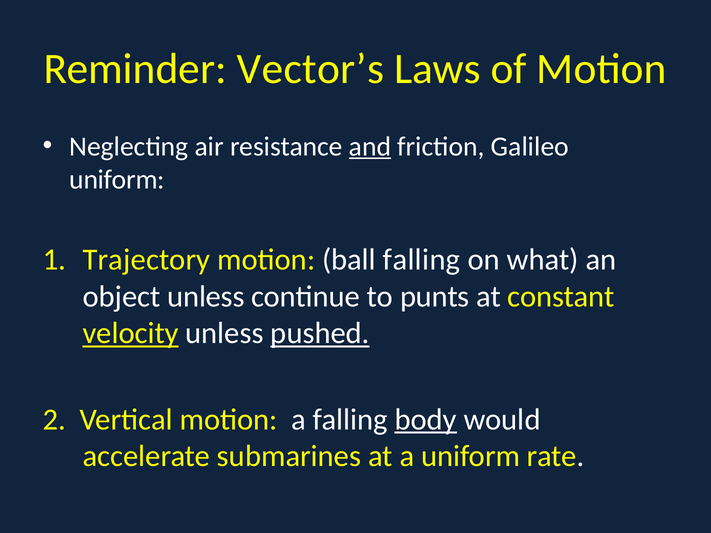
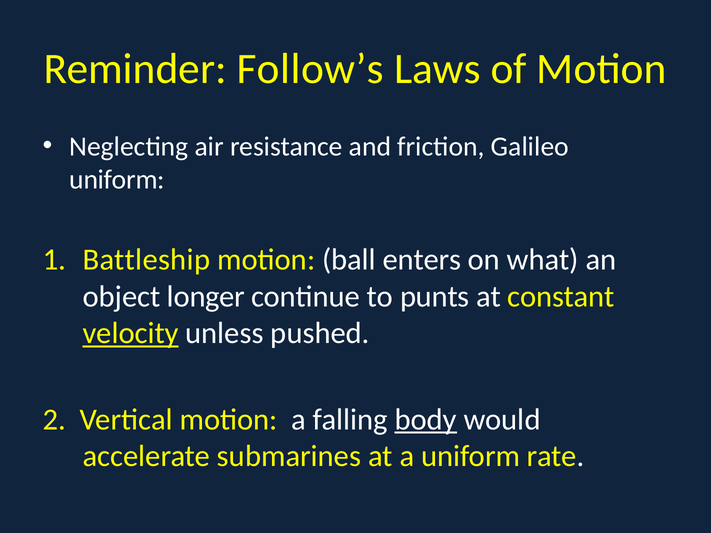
Vector’s: Vector’s -> Follow’s
and underline: present -> none
Trajectory: Trajectory -> Battleship
ball falling: falling -> enters
object unless: unless -> longer
pushed underline: present -> none
